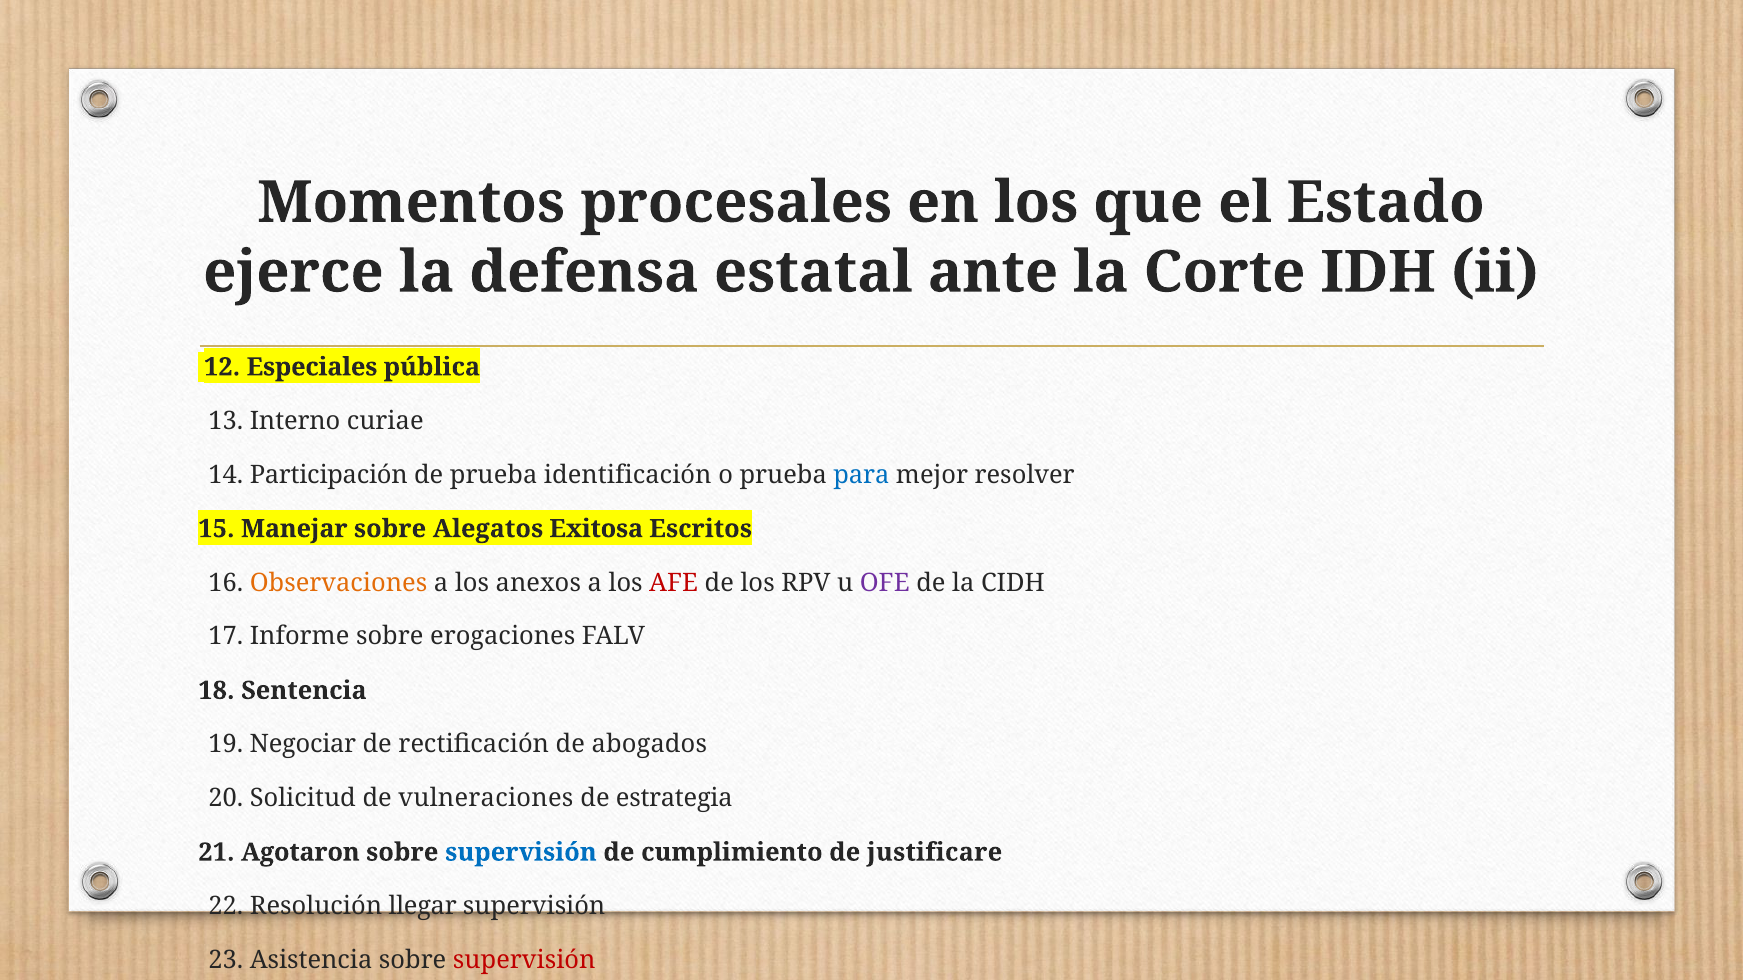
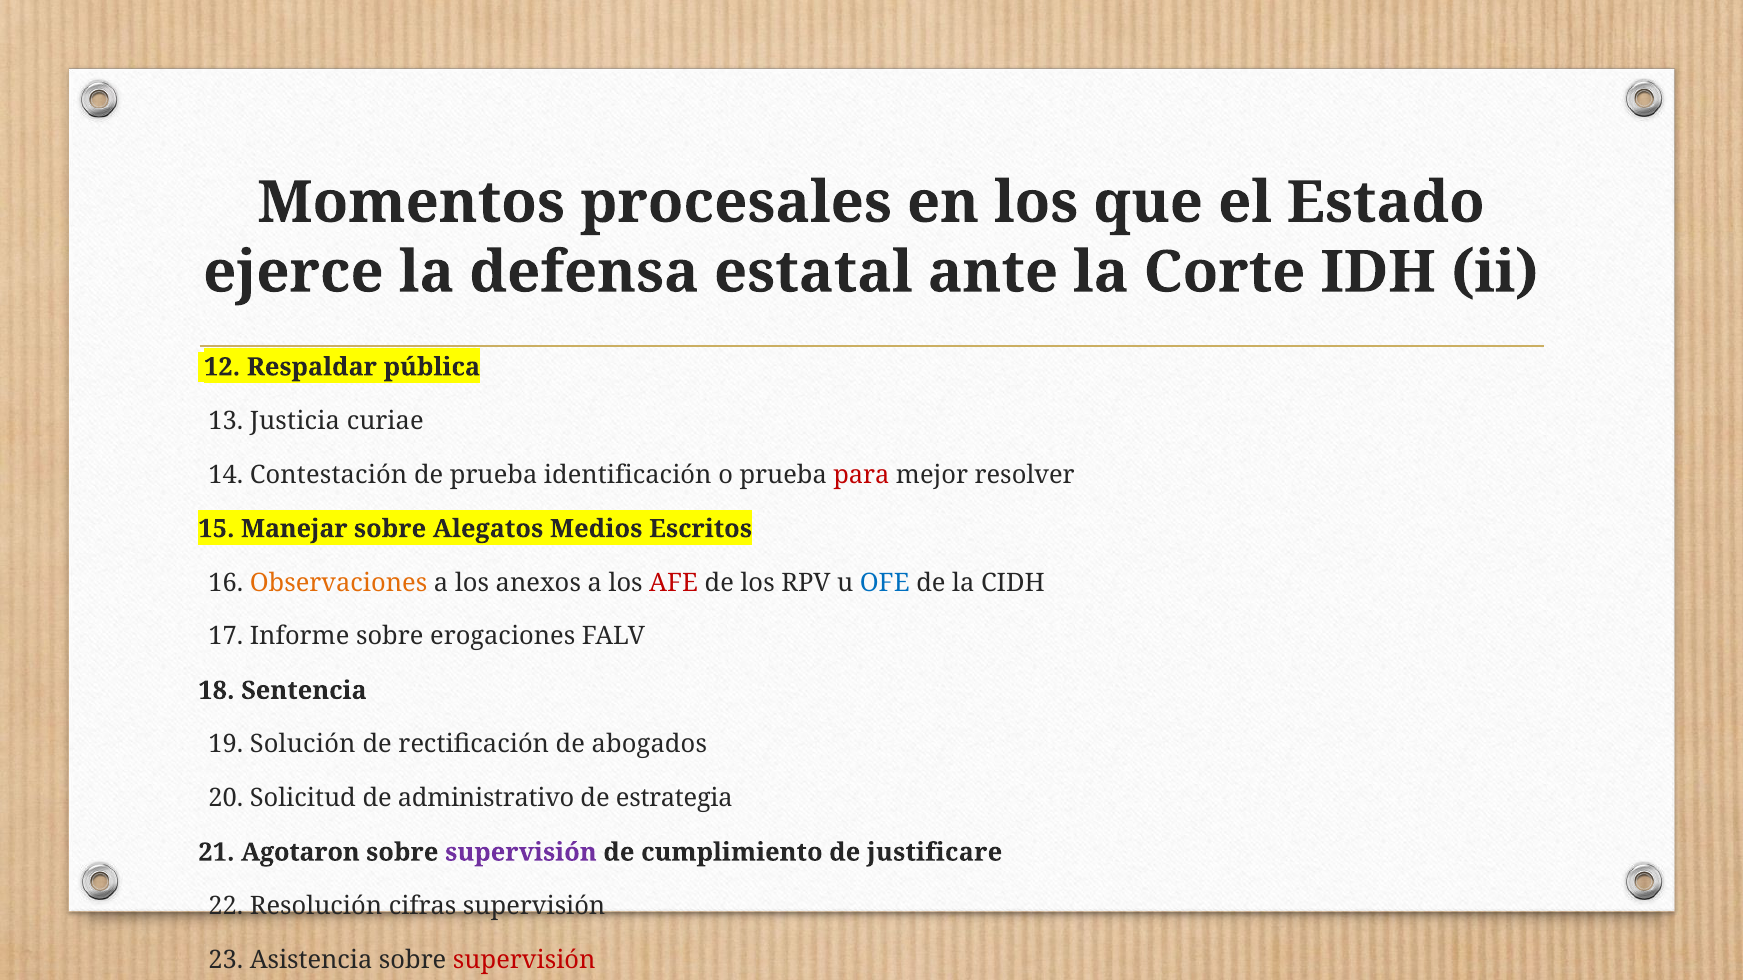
Especiales: Especiales -> Respaldar
Interno: Interno -> Justicia
Participación: Participación -> Contestación
para colour: blue -> red
Exitosa: Exitosa -> Medios
OFE colour: purple -> blue
Negociar: Negociar -> Solución
vulneraciones: vulneraciones -> administrativo
supervisión at (521, 853) colour: blue -> purple
llegar: llegar -> cifras
